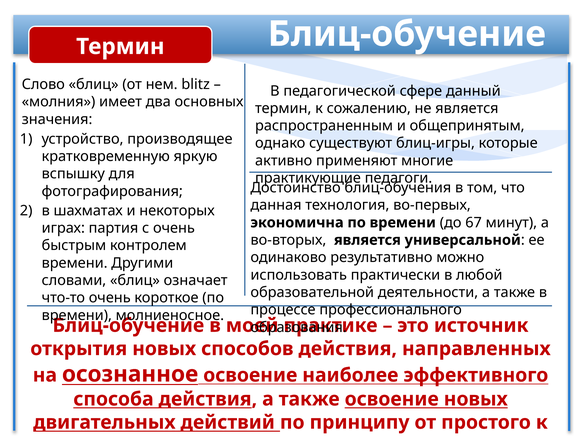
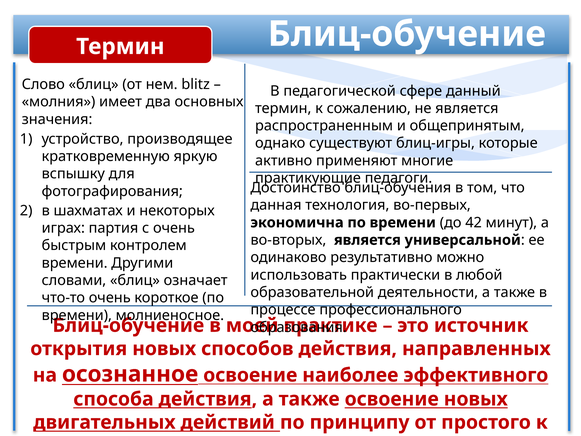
67: 67 -> 42
